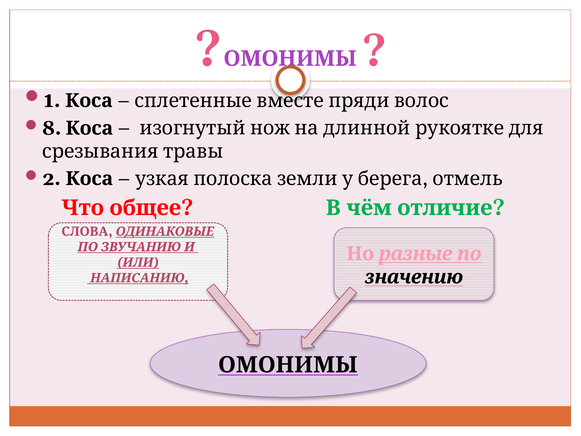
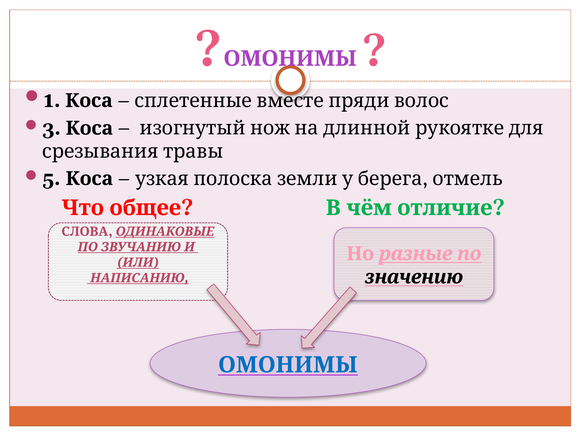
8: 8 -> 3
2: 2 -> 5
ОМОНИМЫ at (288, 365) colour: black -> blue
